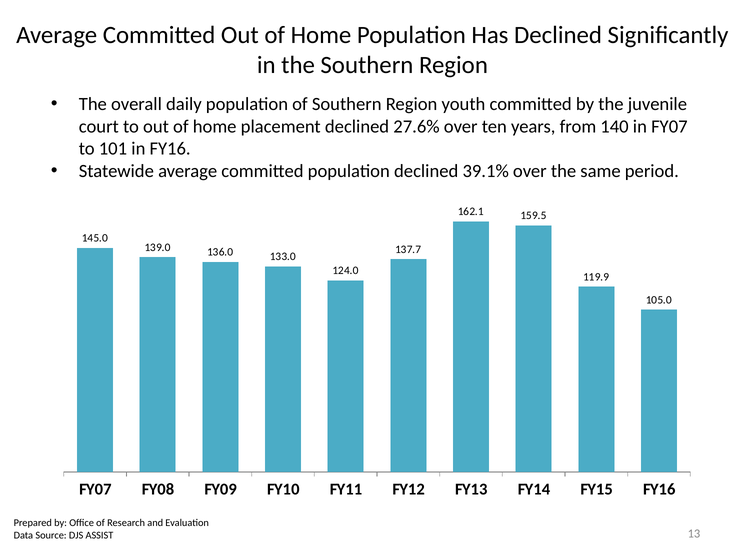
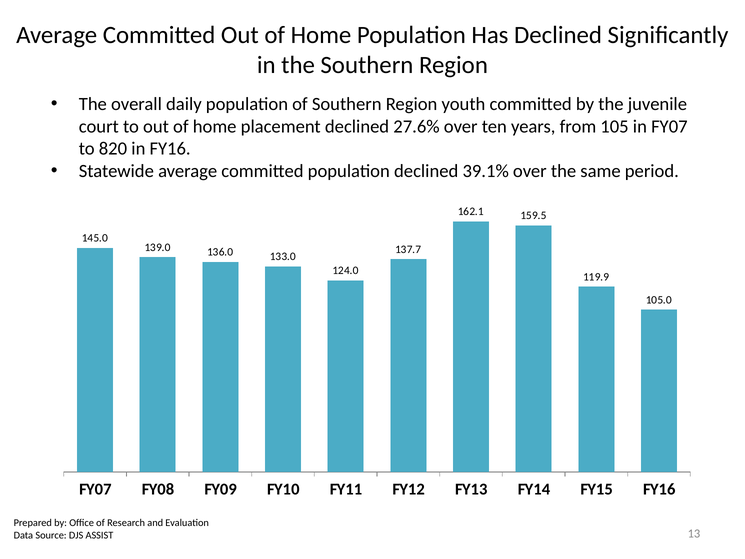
140: 140 -> 105
101: 101 -> 820
